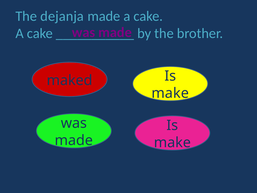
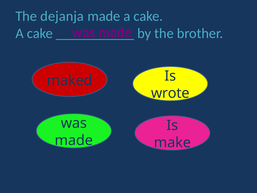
make at (170, 93): make -> wrote
